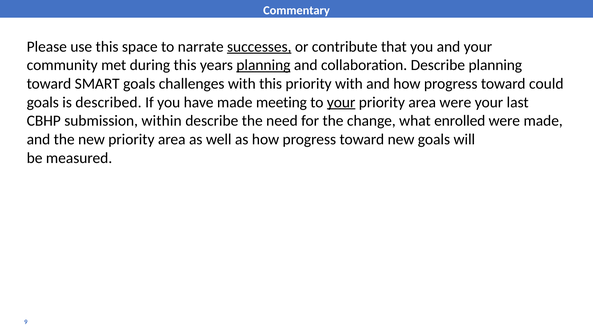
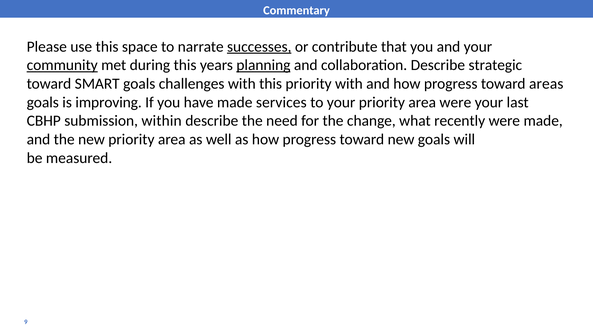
community underline: none -> present
Describe planning: planning -> strategic
could: could -> areas
described: described -> improving
meeting: meeting -> services
your at (341, 102) underline: present -> none
enrolled: enrolled -> recently
